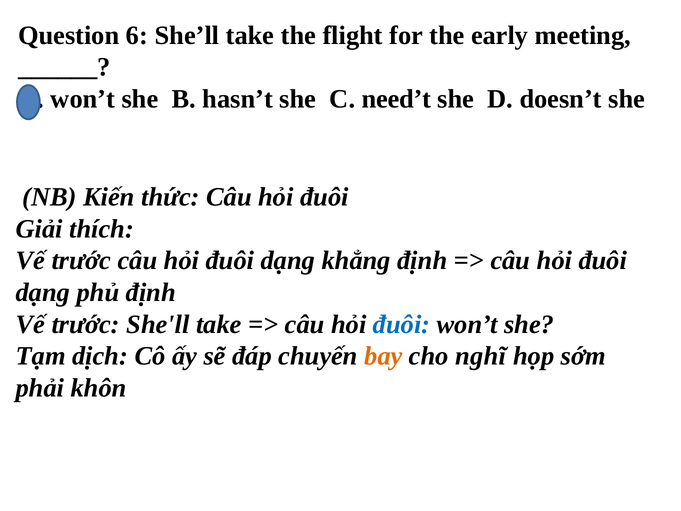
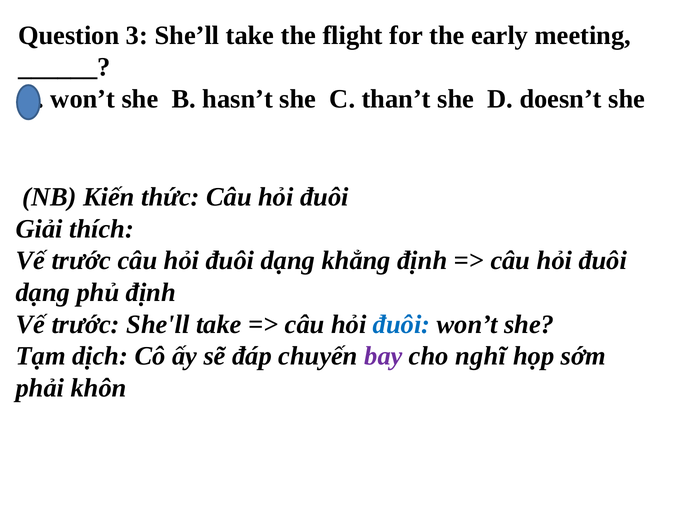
6: 6 -> 3
need’t: need’t -> than’t
bay colour: orange -> purple
